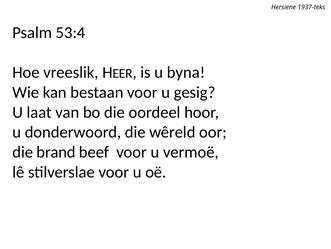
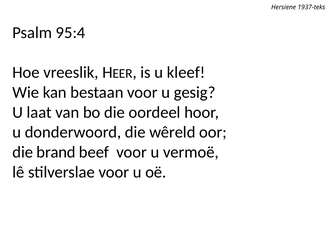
53:4: 53:4 -> 95:4
byna: byna -> kleef
